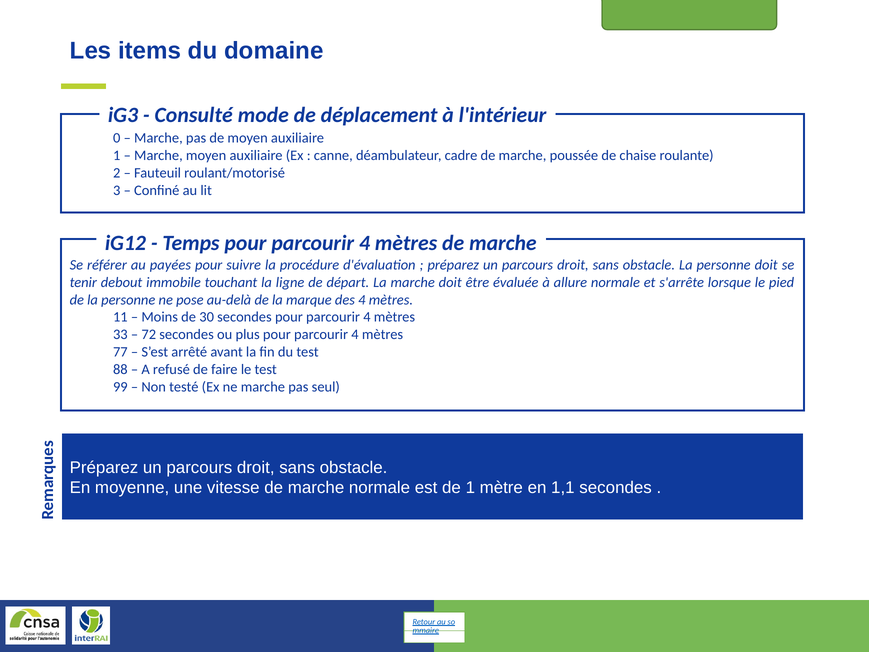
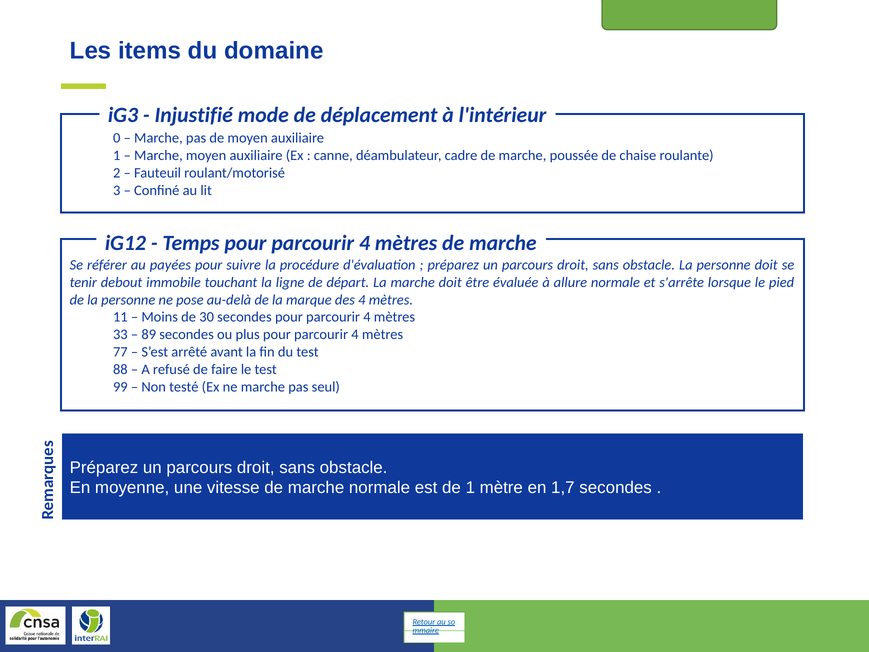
Consulté: Consulté -> Injustifié
72: 72 -> 89
1,1: 1,1 -> 1,7
